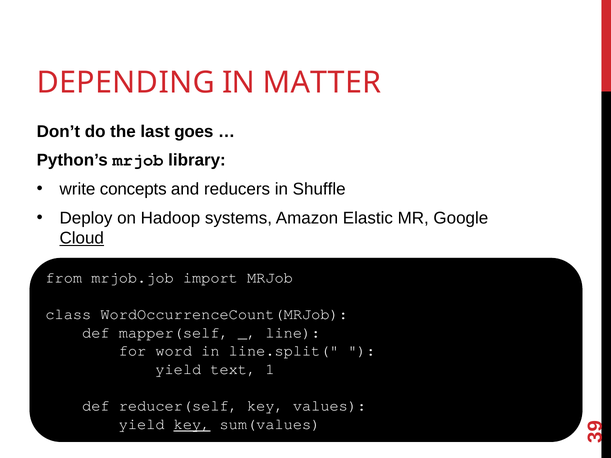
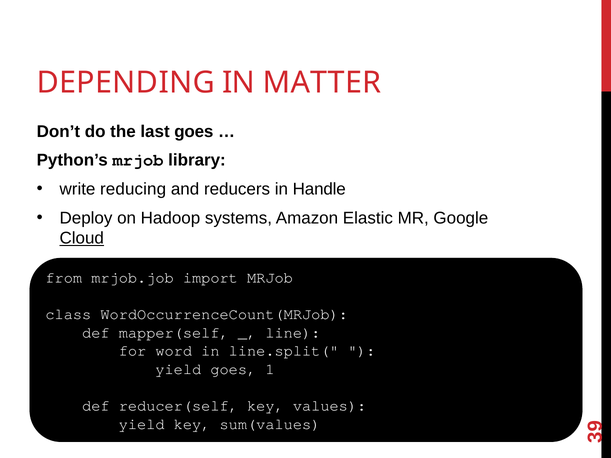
concepts: concepts -> reducing
Shuffle: Shuffle -> Handle
yield text: text -> goes
key at (192, 424) underline: present -> none
